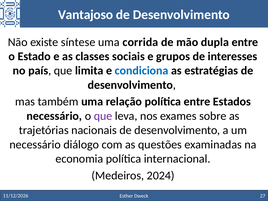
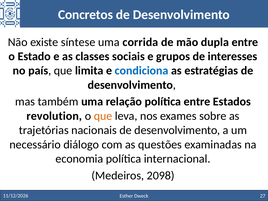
Vantajoso: Vantajoso -> Concretos
necessário at (54, 116): necessário -> revolution
que at (103, 116) colour: purple -> orange
2024: 2024 -> 2098
